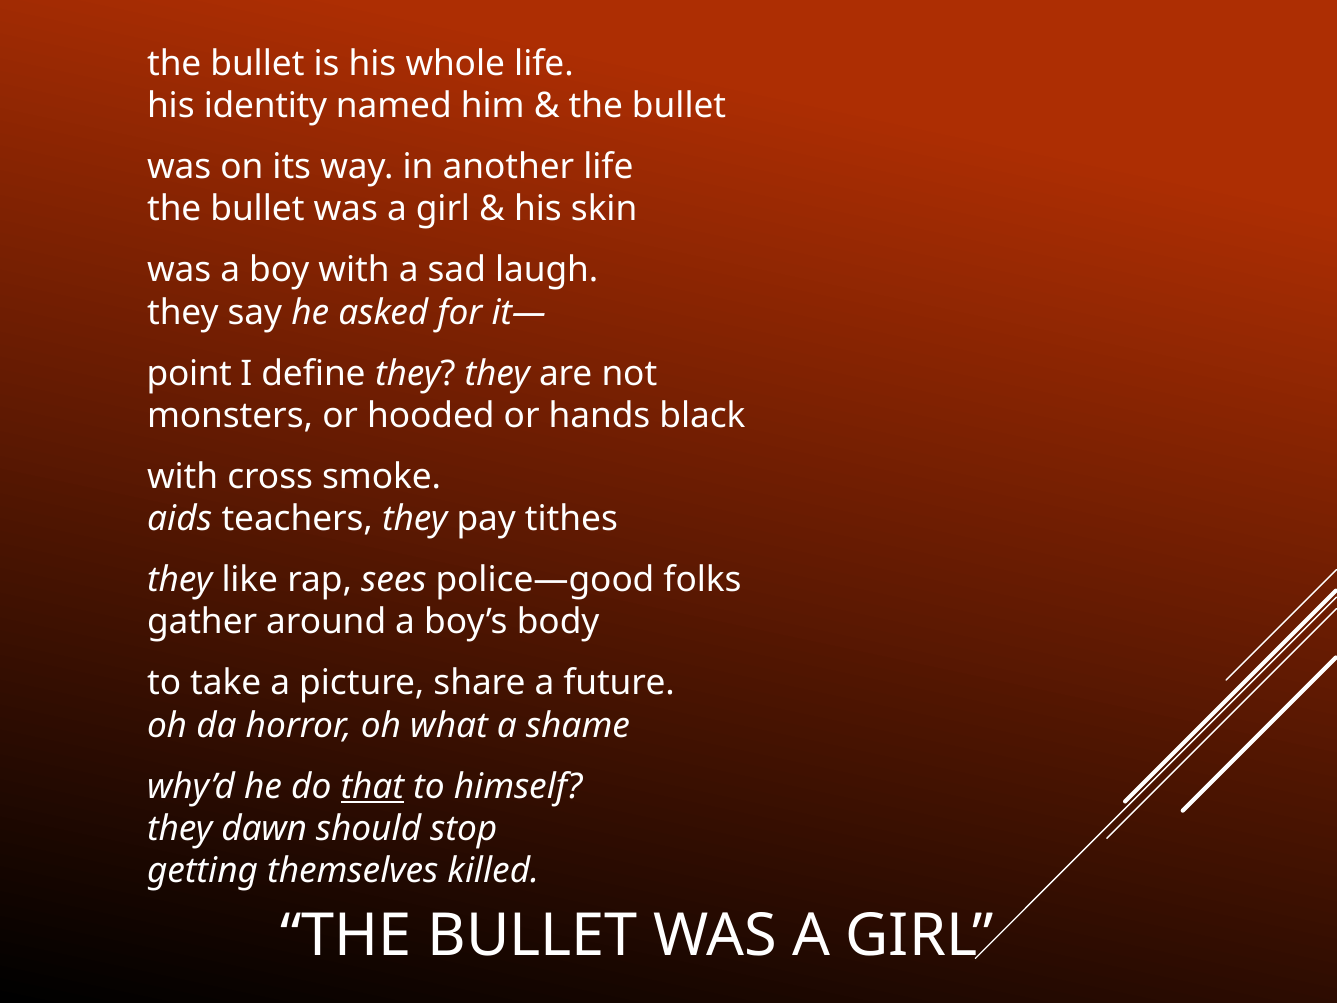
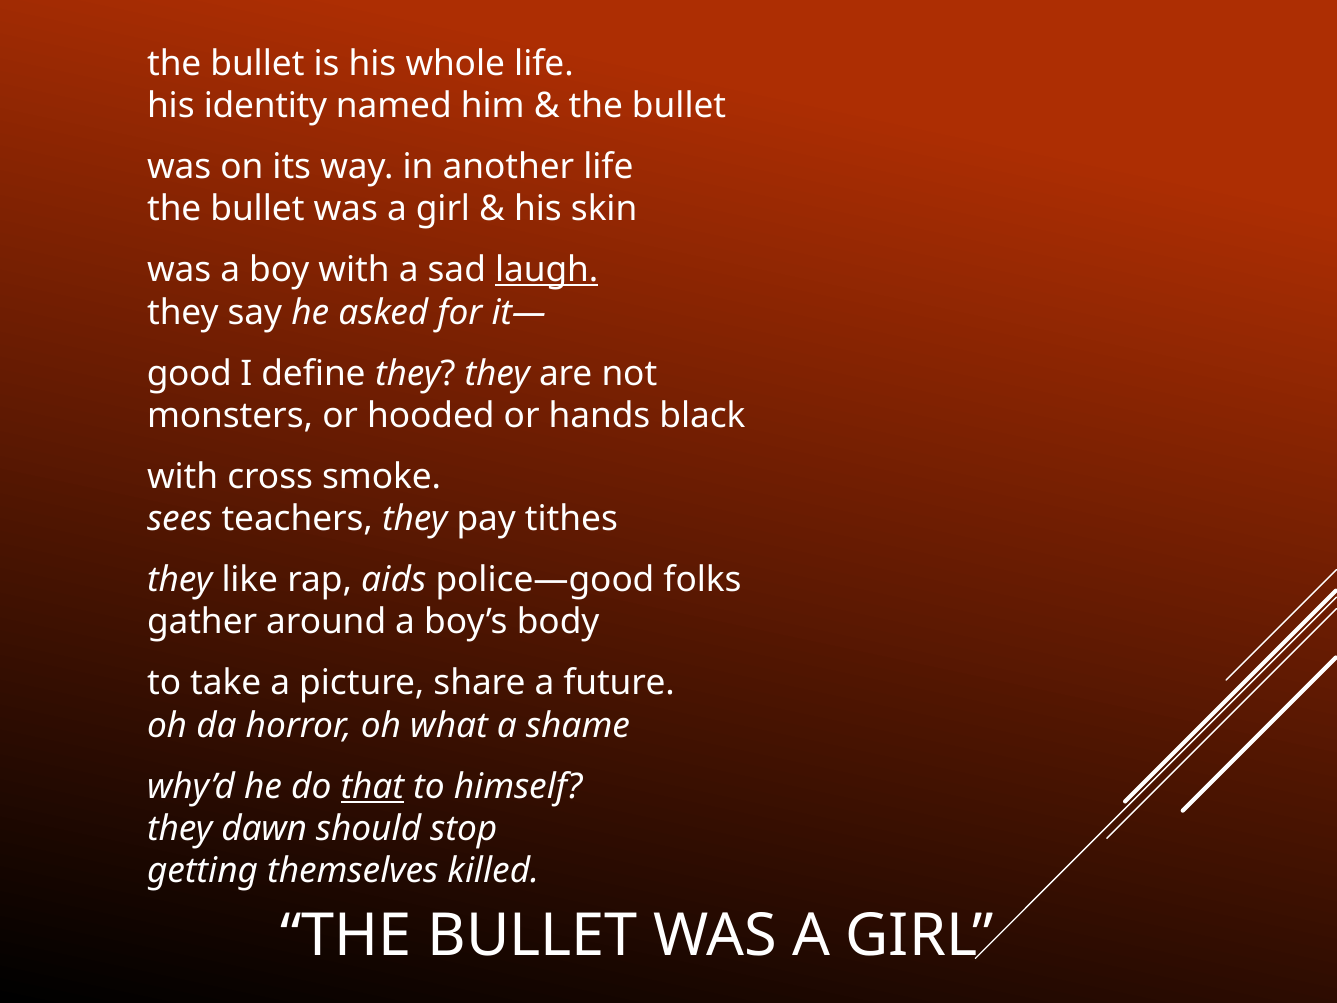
laugh underline: none -> present
point: point -> good
aids: aids -> sees
sees: sees -> aids
